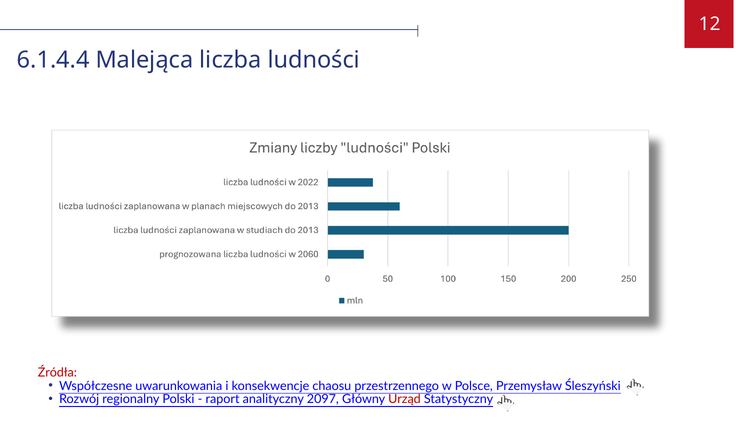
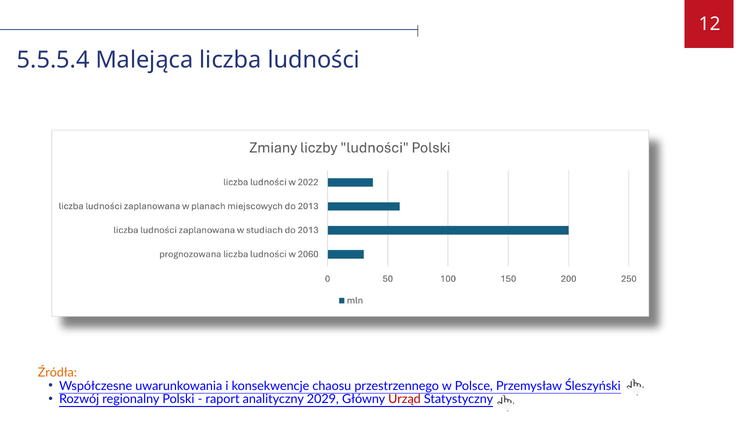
6.1.4.4: 6.1.4.4 -> 5.5.5.4
Źródła colour: red -> orange
2097: 2097 -> 2029
